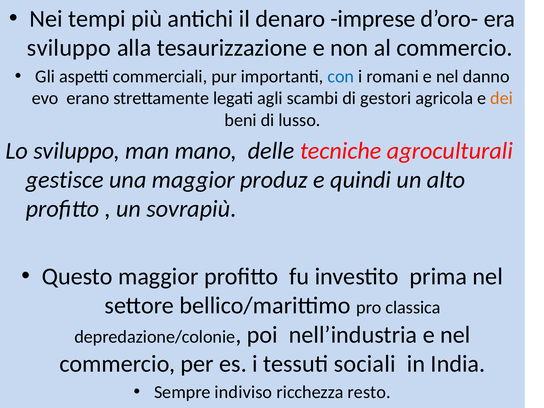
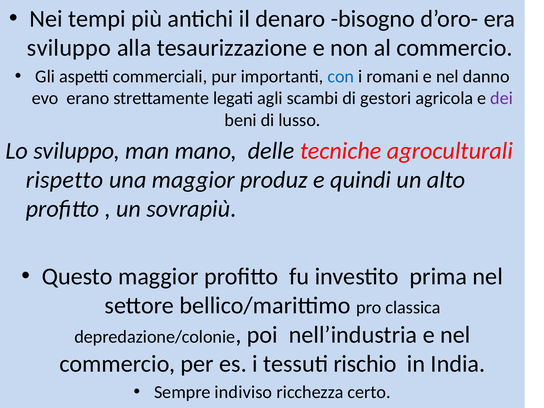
imprese: imprese -> bisogno
dei colour: orange -> purple
gestisce: gestisce -> rispetto
sociali: sociali -> rischio
resto: resto -> certo
